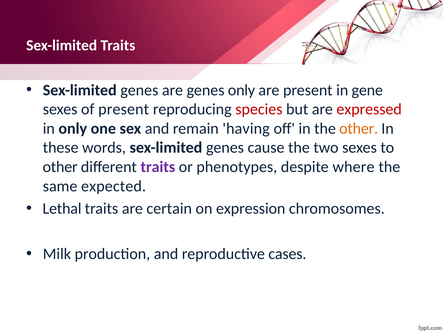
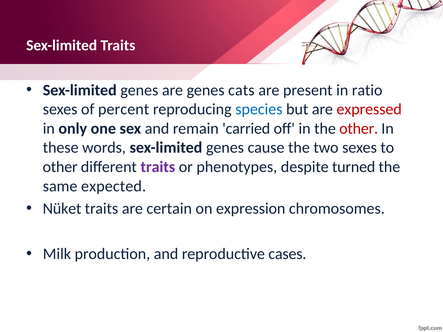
genes only: only -> cats
gene: gene -> ratio
of present: present -> percent
species colour: red -> blue
having: having -> carried
other at (359, 129) colour: orange -> red
where: where -> turned
Lethal: Lethal -> Nüket
